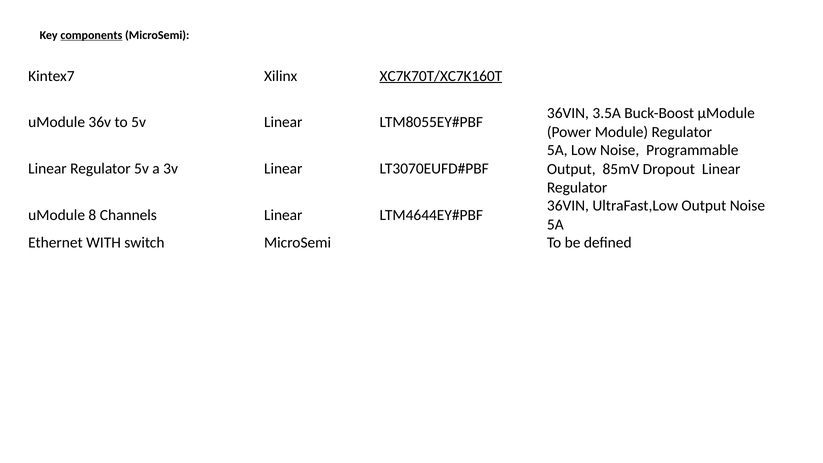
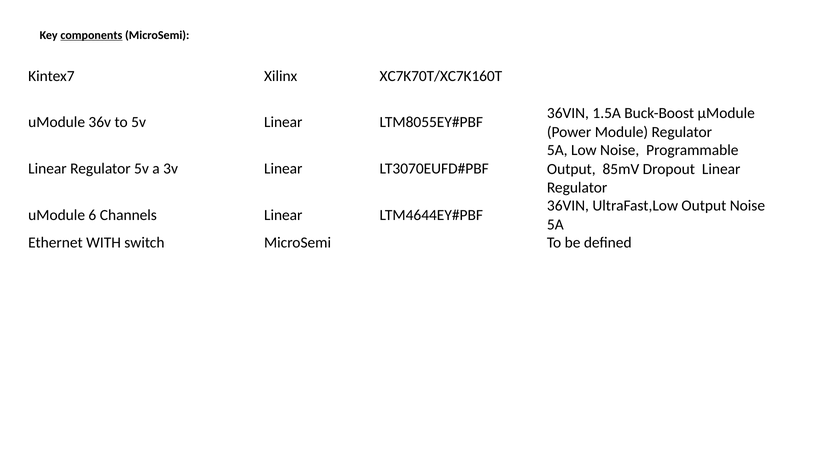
XC7K70T/XC7K160T underline: present -> none
3.5A: 3.5A -> 1.5A
8: 8 -> 6
